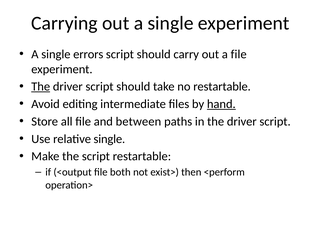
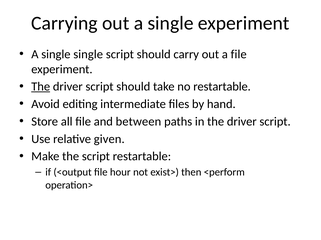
single errors: errors -> single
hand underline: present -> none
relative single: single -> given
both: both -> hour
